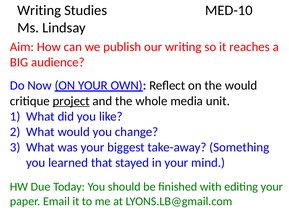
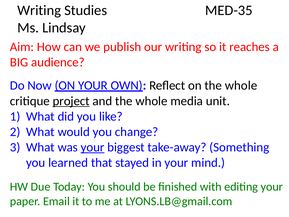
MED-10: MED-10 -> MED-35
on the would: would -> whole
your at (93, 147) underline: none -> present
